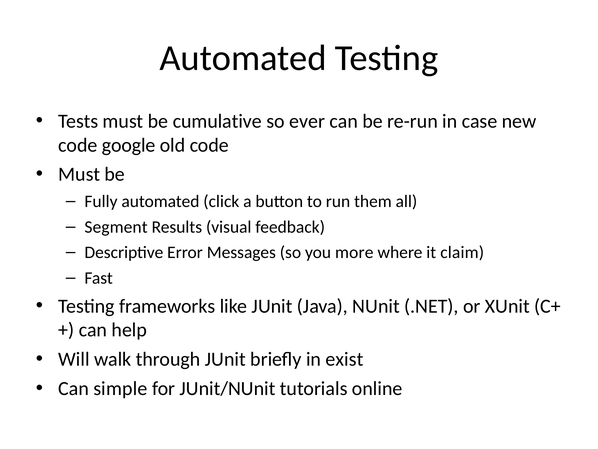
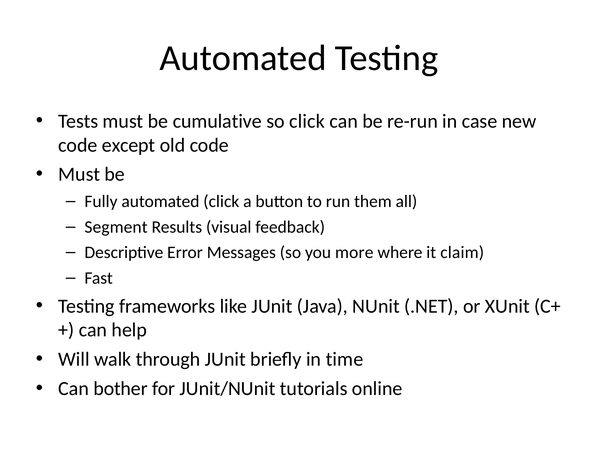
so ever: ever -> click
google: google -> except
exist: exist -> time
simple: simple -> bother
